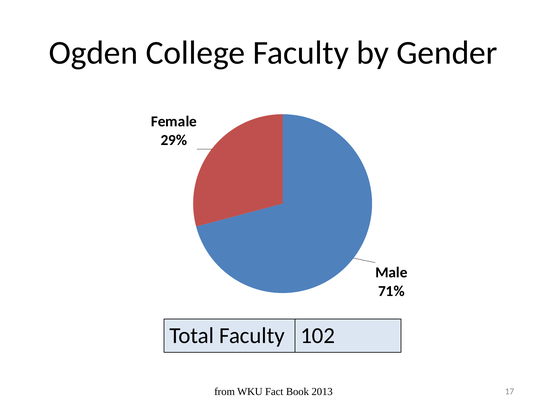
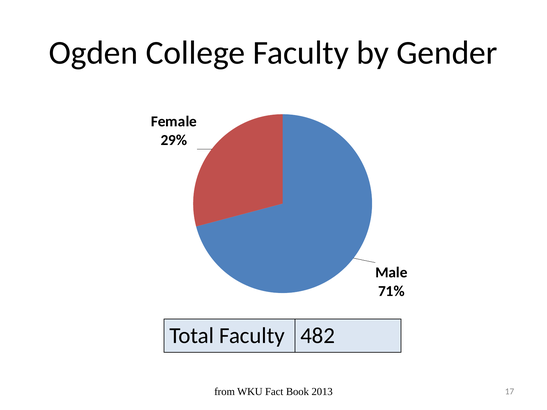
102: 102 -> 482
